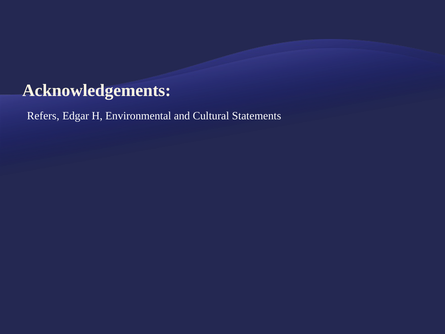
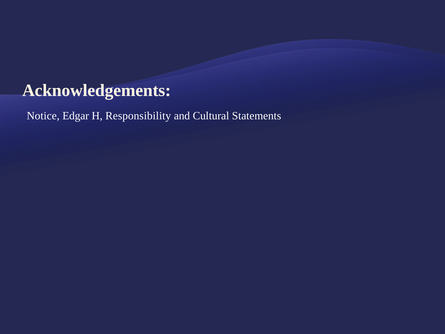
Refers: Refers -> Notice
Environmental: Environmental -> Responsibility
